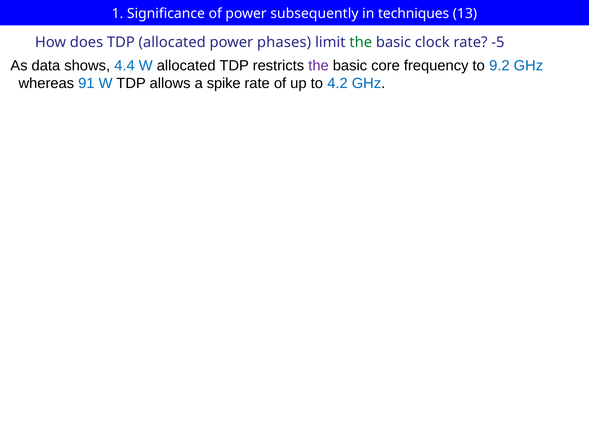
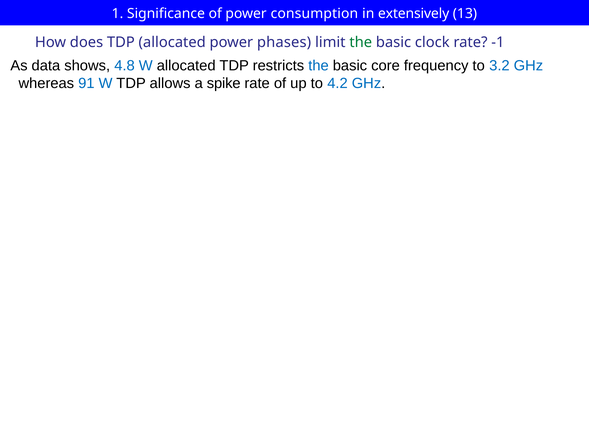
subsequently: subsequently -> consumption
techniques: techniques -> extensively
-5: -5 -> -1
4.4: 4.4 -> 4.8
the at (318, 65) colour: purple -> blue
9.2: 9.2 -> 3.2
